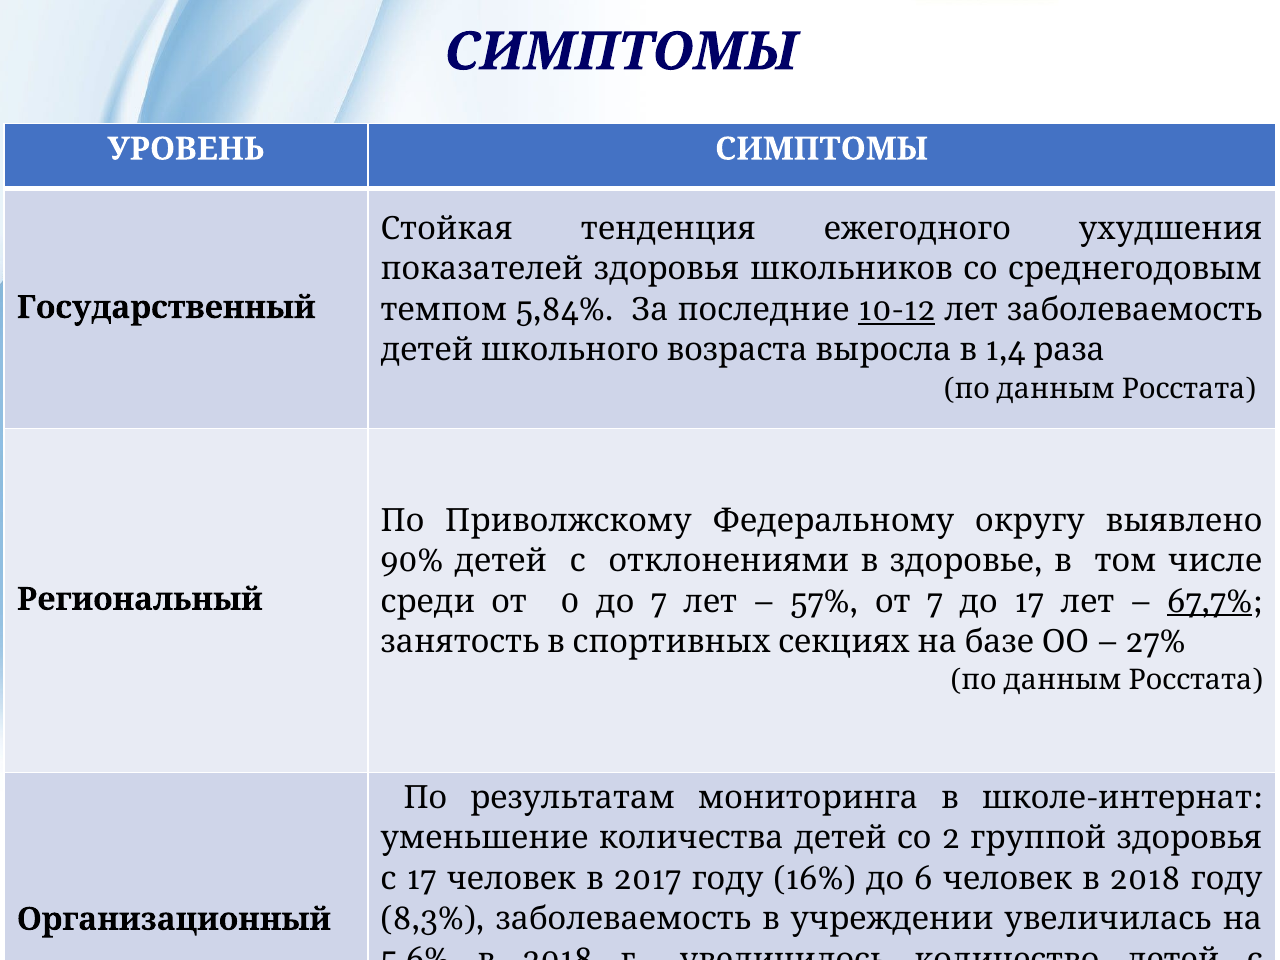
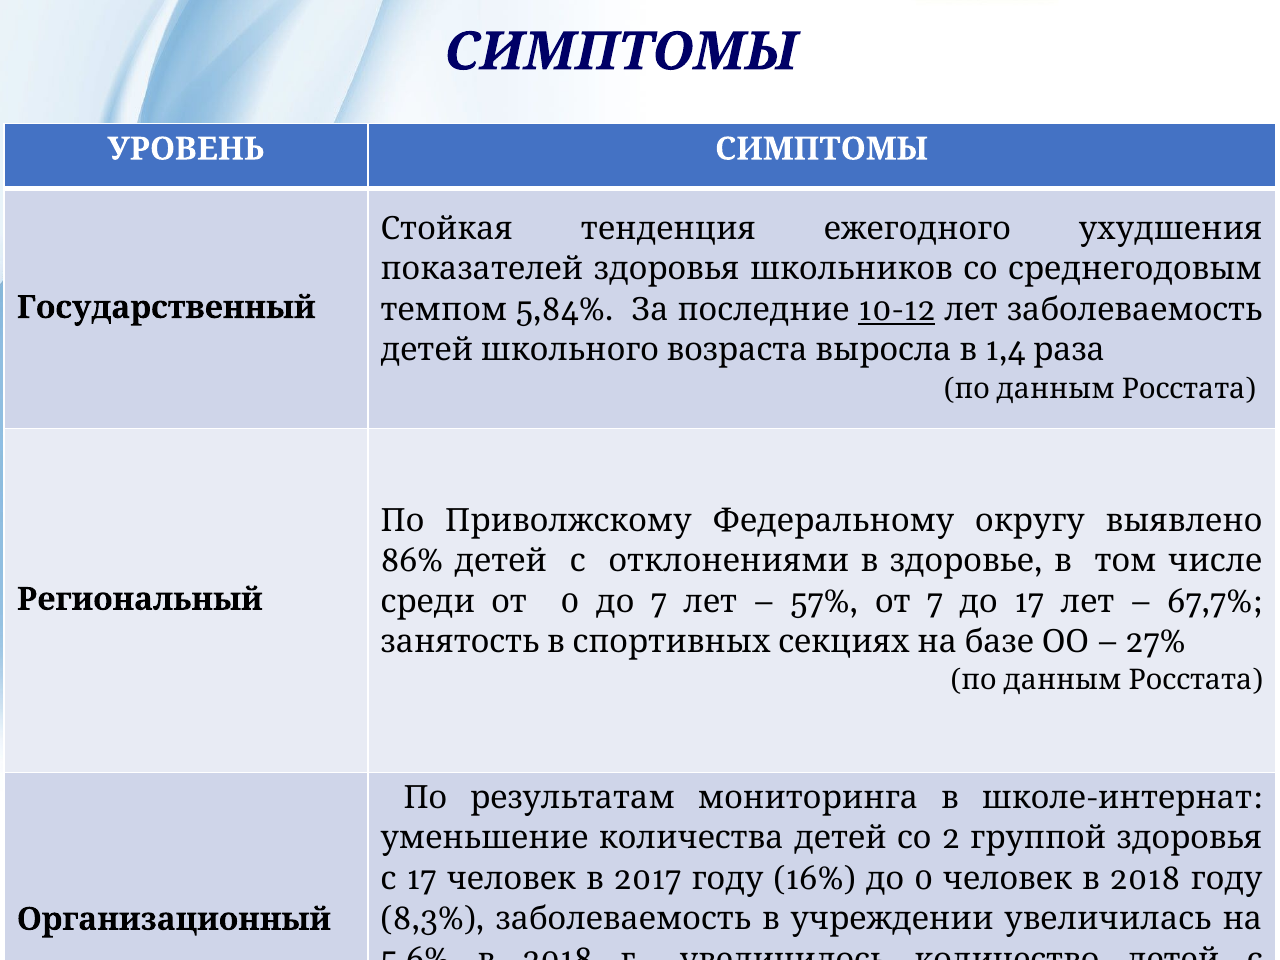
90%: 90% -> 86%
67,7% underline: present -> none
16% 6: 6 -> 0
